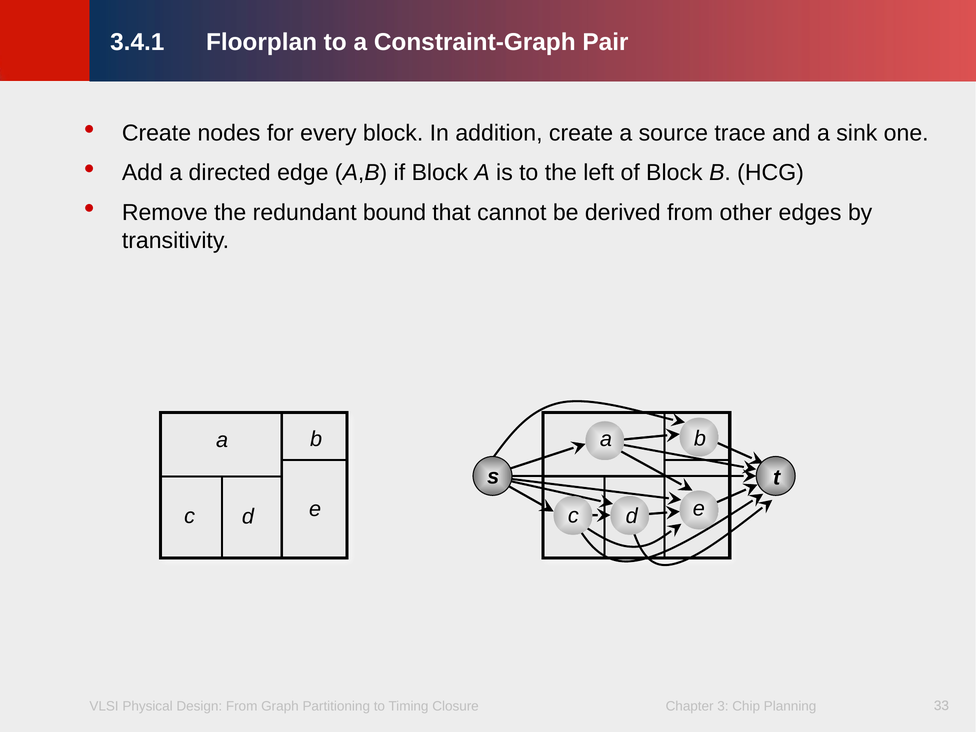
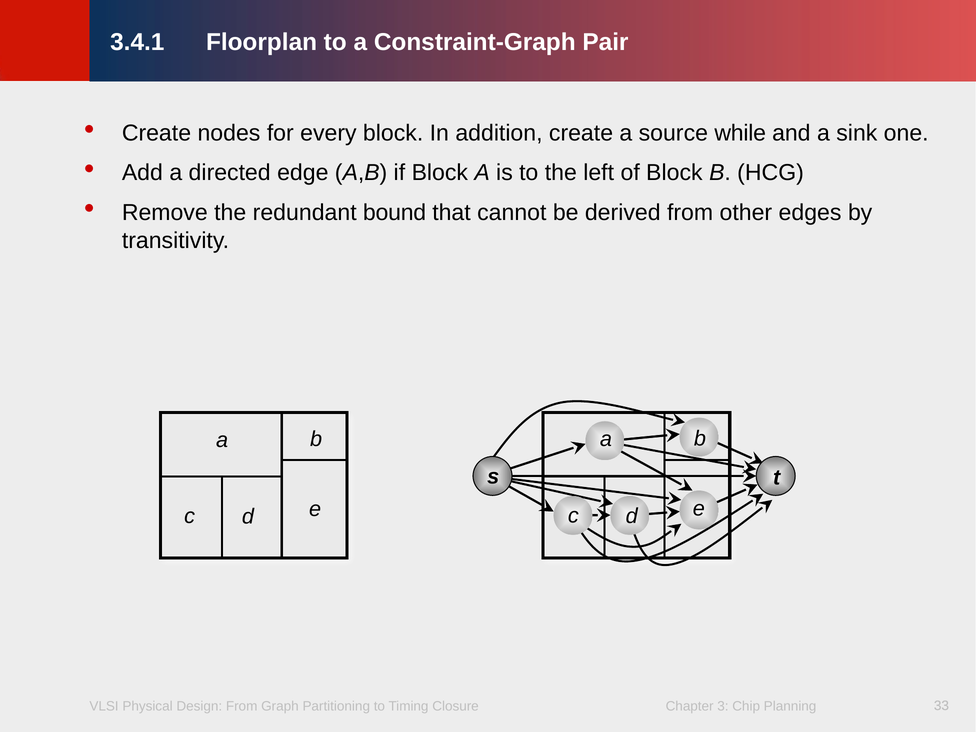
trace: trace -> while
